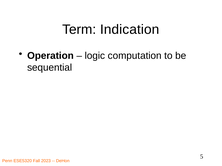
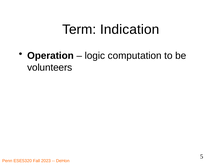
sequential: sequential -> volunteers
